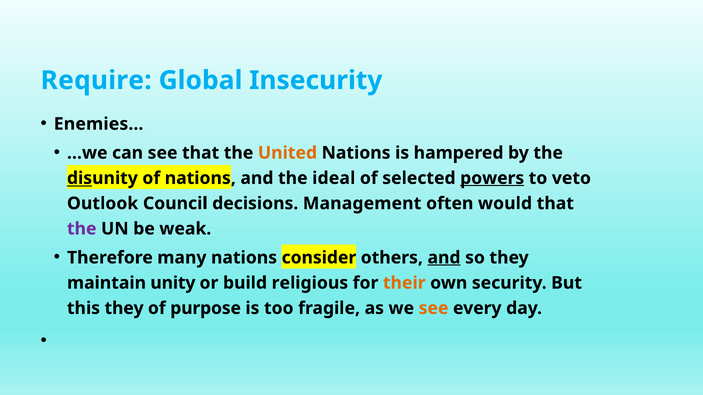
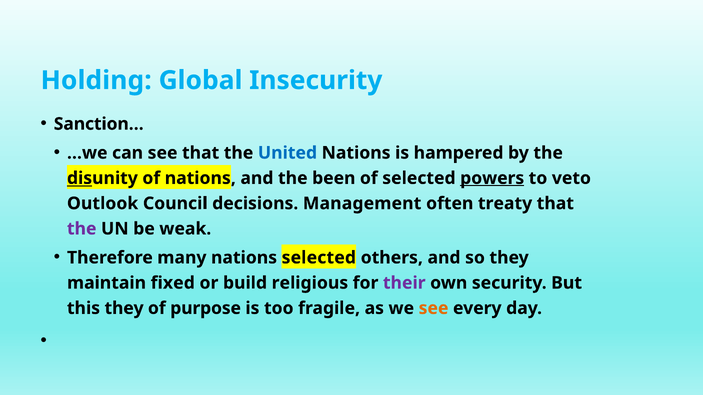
Require: Require -> Holding
Enemies…: Enemies… -> Sanction…
United colour: orange -> blue
ideal: ideal -> been
would: would -> treaty
nations consider: consider -> selected
and at (444, 258) underline: present -> none
unity: unity -> fixed
their colour: orange -> purple
